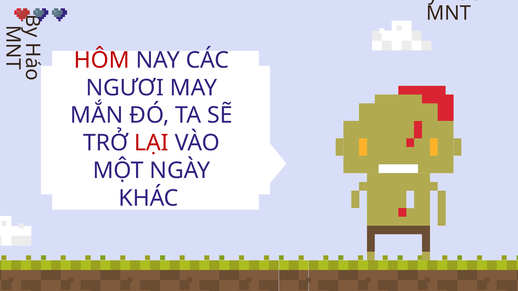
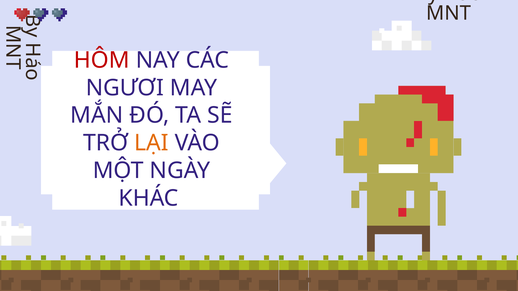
LẠI colour: red -> orange
